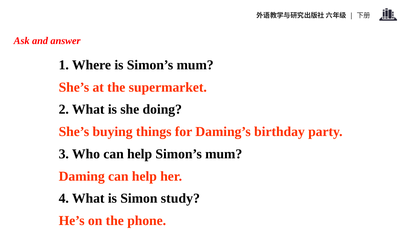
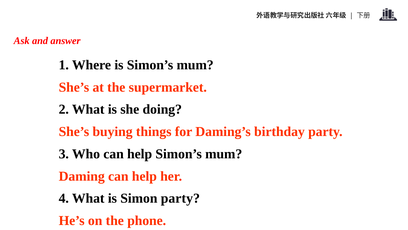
Simon study: study -> party
